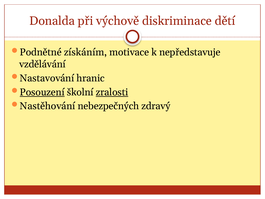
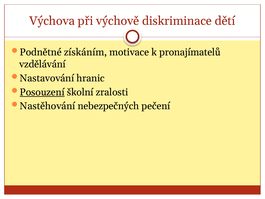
Donalda: Donalda -> Výchova
nepředstavuje: nepředstavuje -> pronajímatelů
zralosti underline: present -> none
zdravý: zdravý -> pečení
